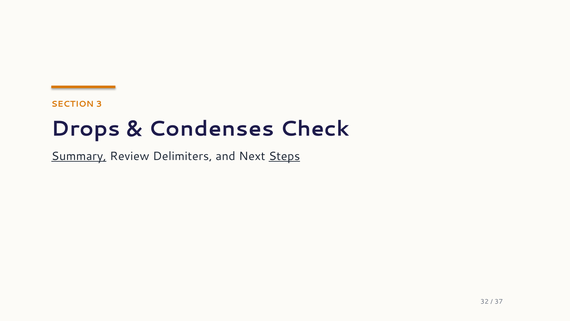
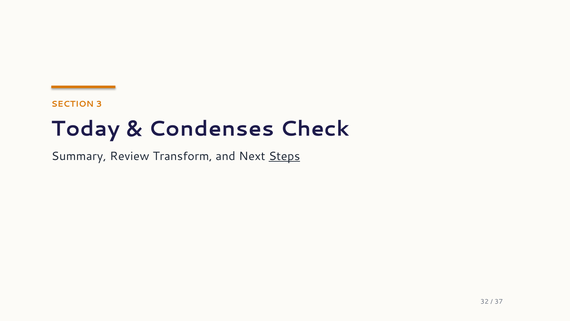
Drops: Drops -> Today
Summary underline: present -> none
Delimiters: Delimiters -> Transform
